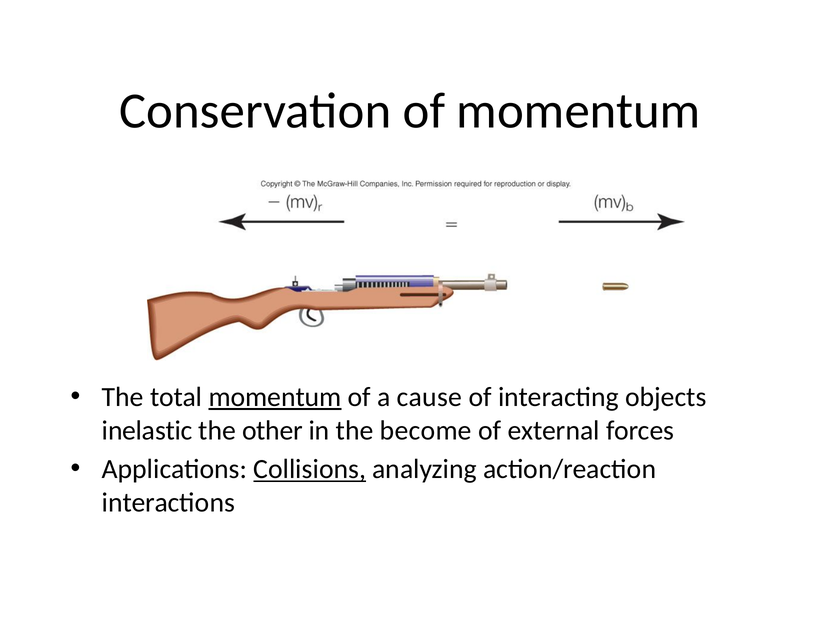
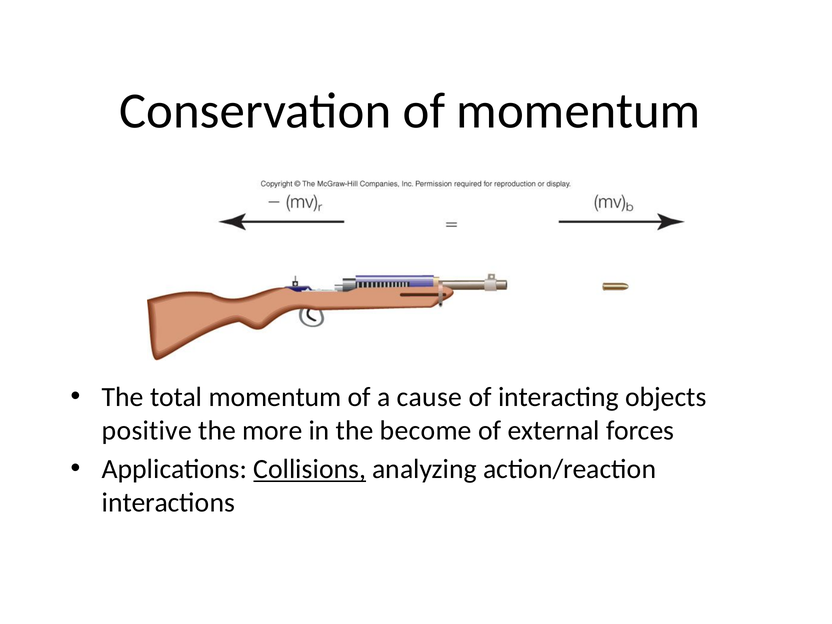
momentum at (275, 397) underline: present -> none
inelastic: inelastic -> positive
other: other -> more
